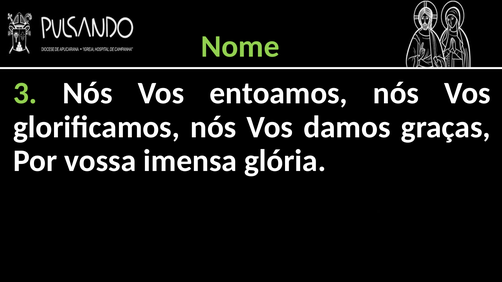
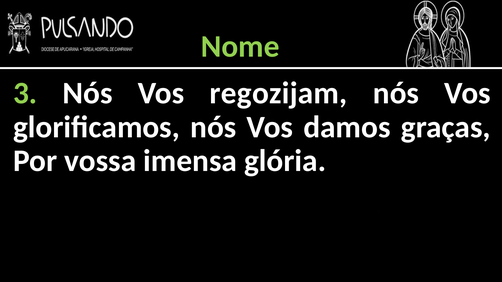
entoamos: entoamos -> regozijam
